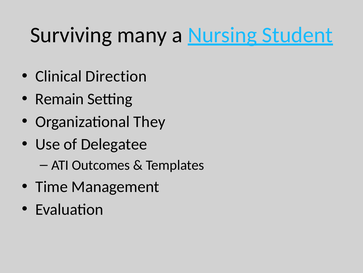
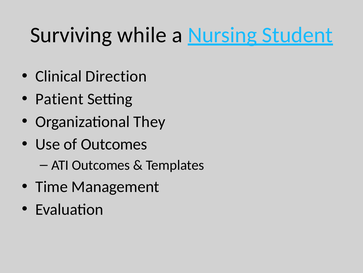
many: many -> while
Remain: Remain -> Patient
of Delegatee: Delegatee -> Outcomes
